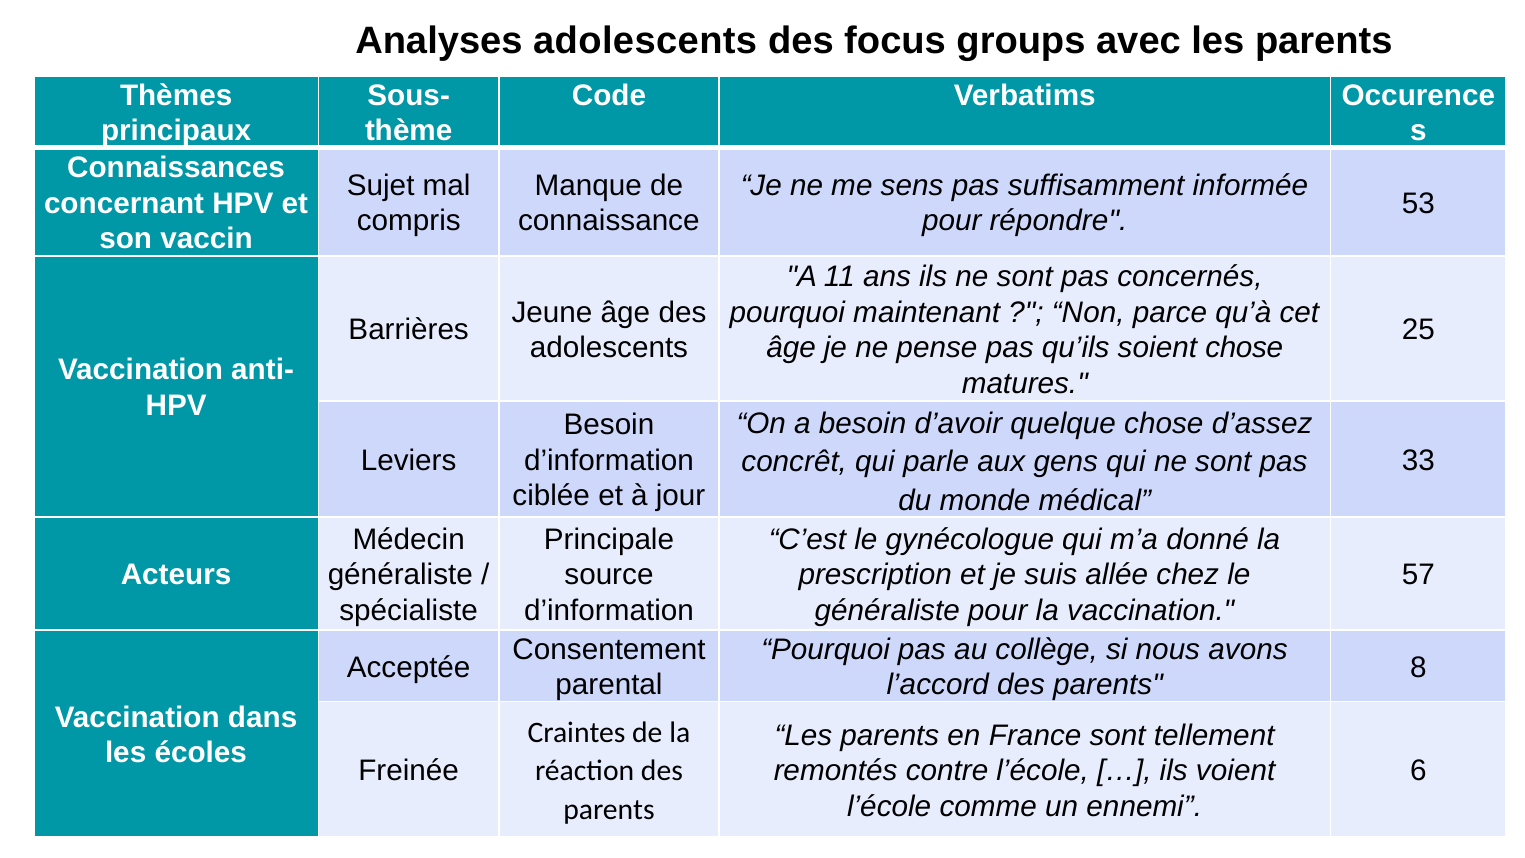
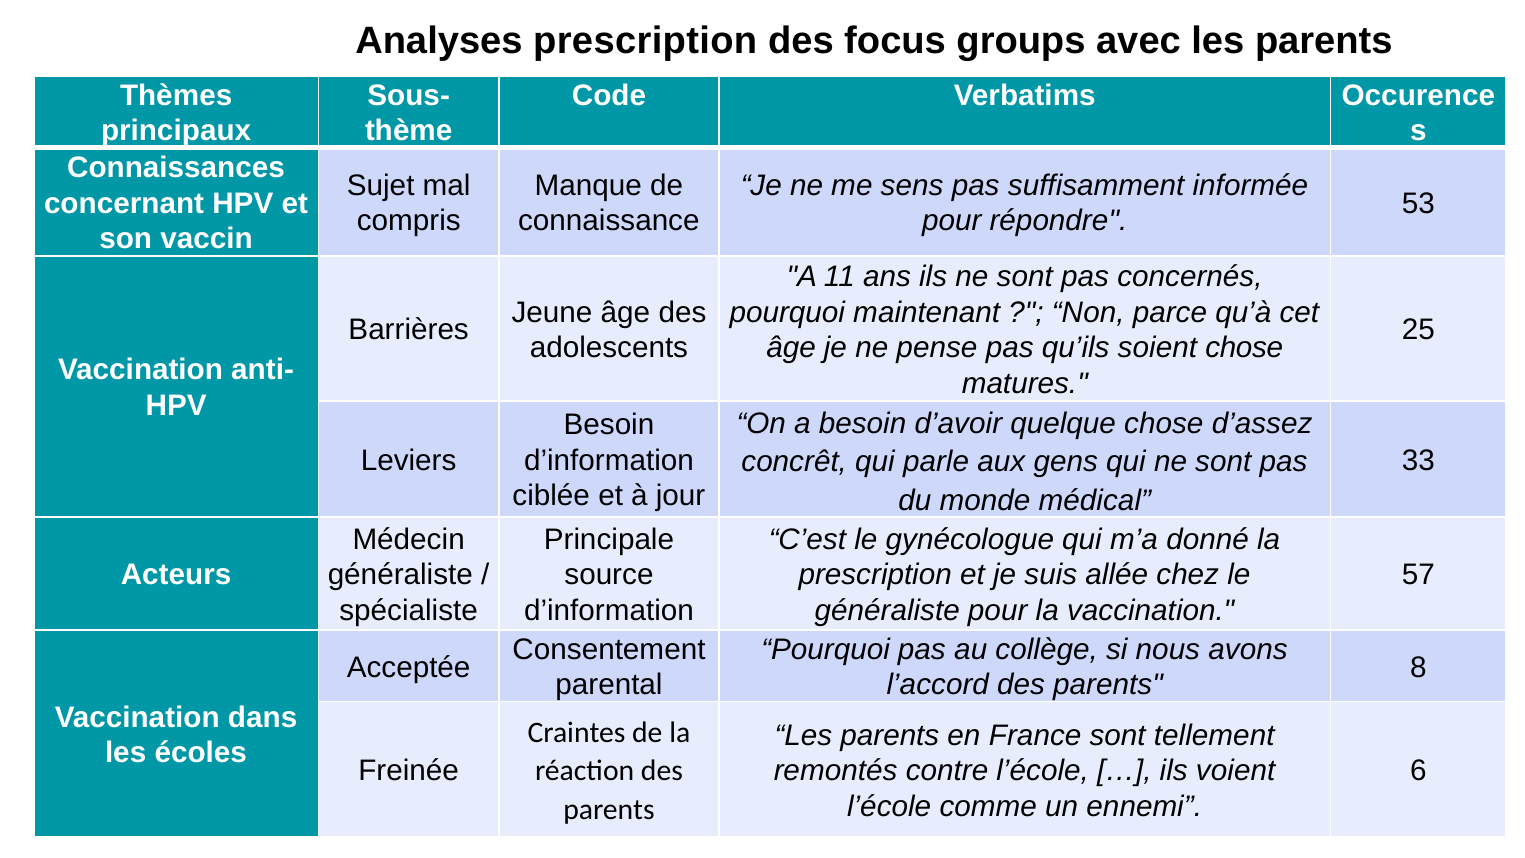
Analyses adolescents: adolescents -> prescription
